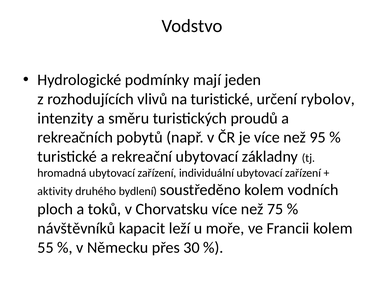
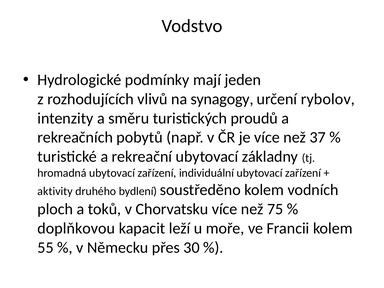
na turistické: turistické -> synagogy
95: 95 -> 37
návštěvníků: návštěvníků -> doplňkovou
